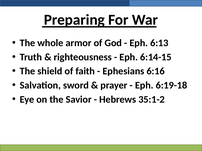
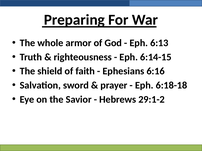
6:19-18: 6:19-18 -> 6:18-18
35:1-2: 35:1-2 -> 29:1-2
